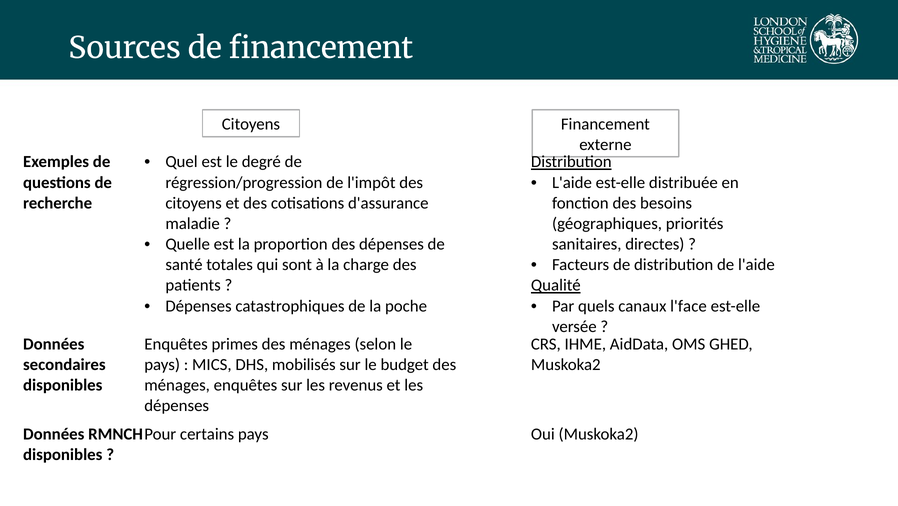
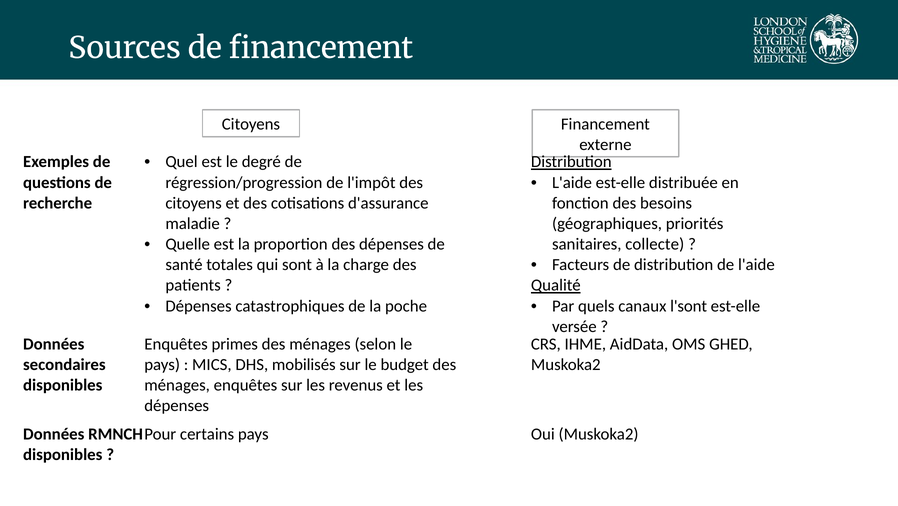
directes: directes -> collecte
l'face: l'face -> l'sont
